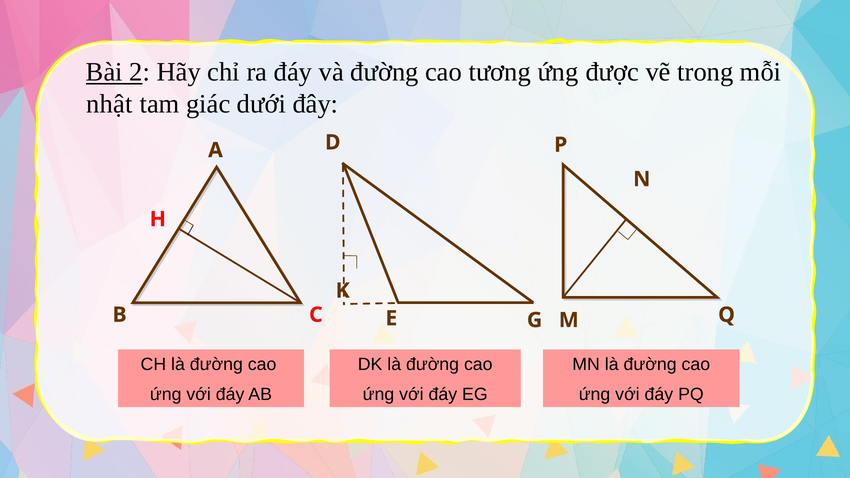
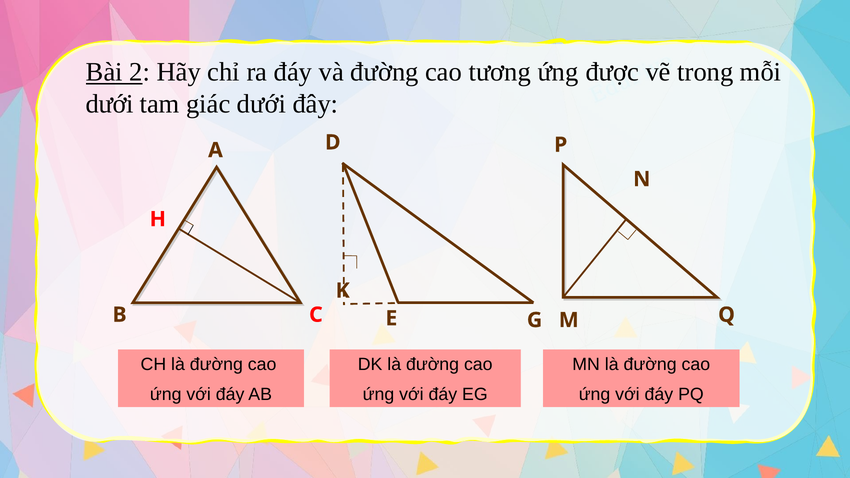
nhật at (109, 104): nhật -> dưới
